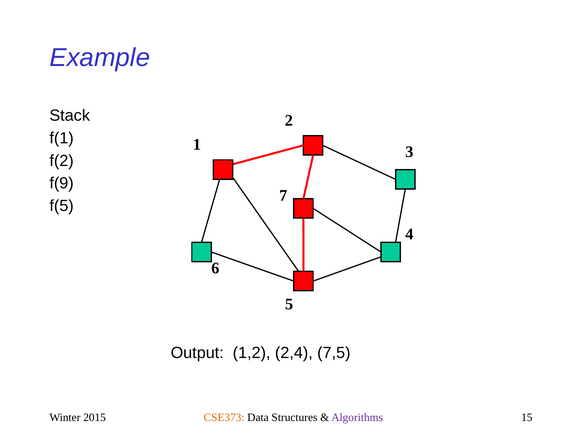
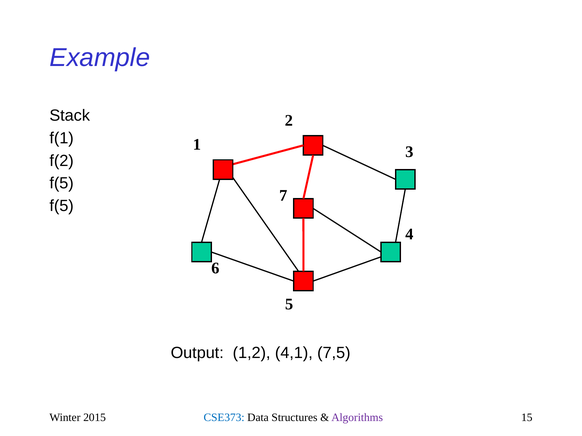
f(9 at (62, 184): f(9 -> f(5
2,4: 2,4 -> 4,1
CSE373 colour: orange -> blue
